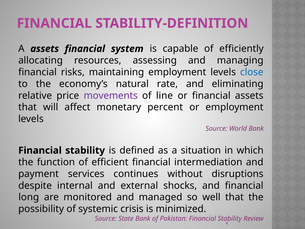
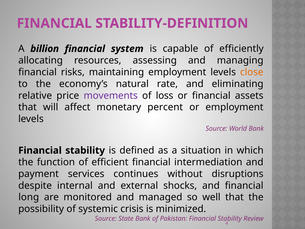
A assets: assets -> billion
close colour: blue -> orange
line: line -> loss
